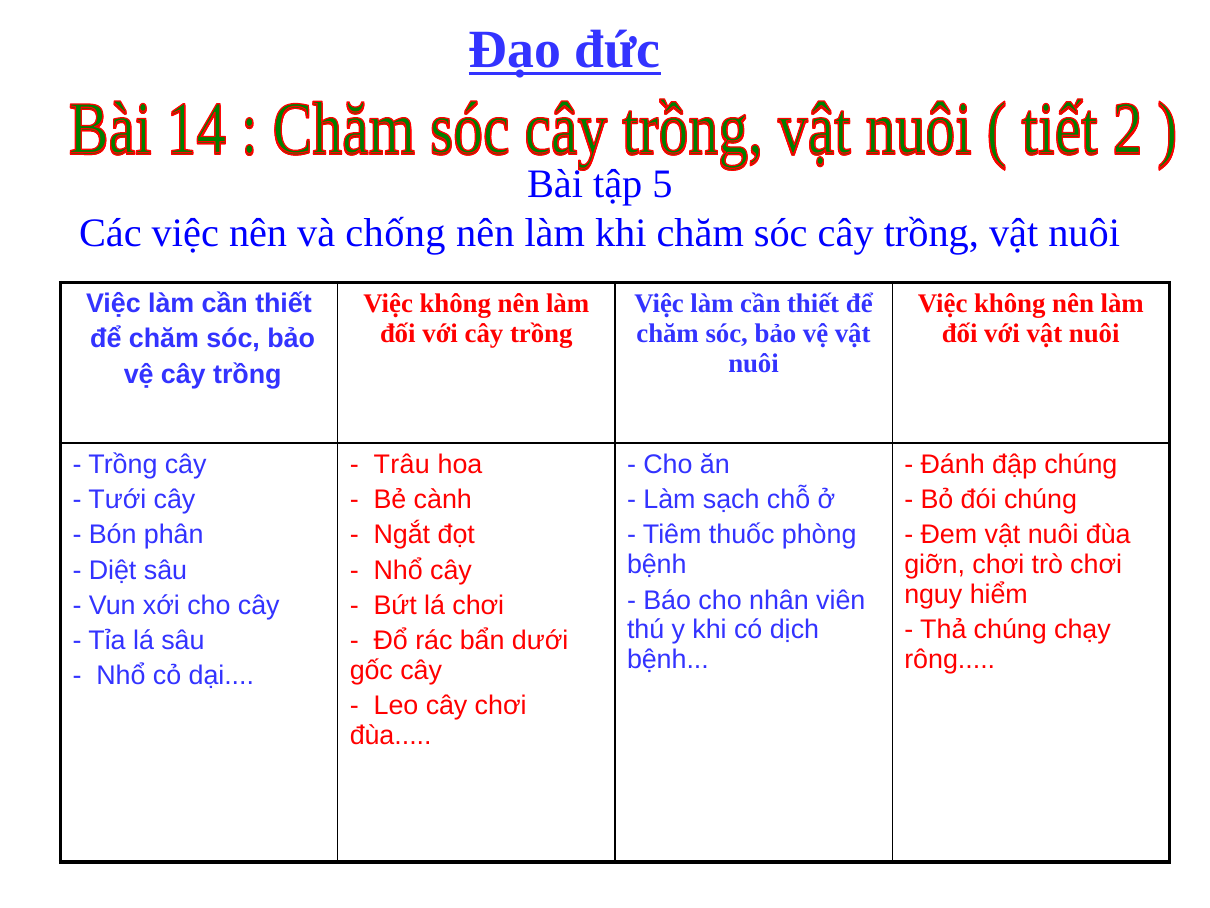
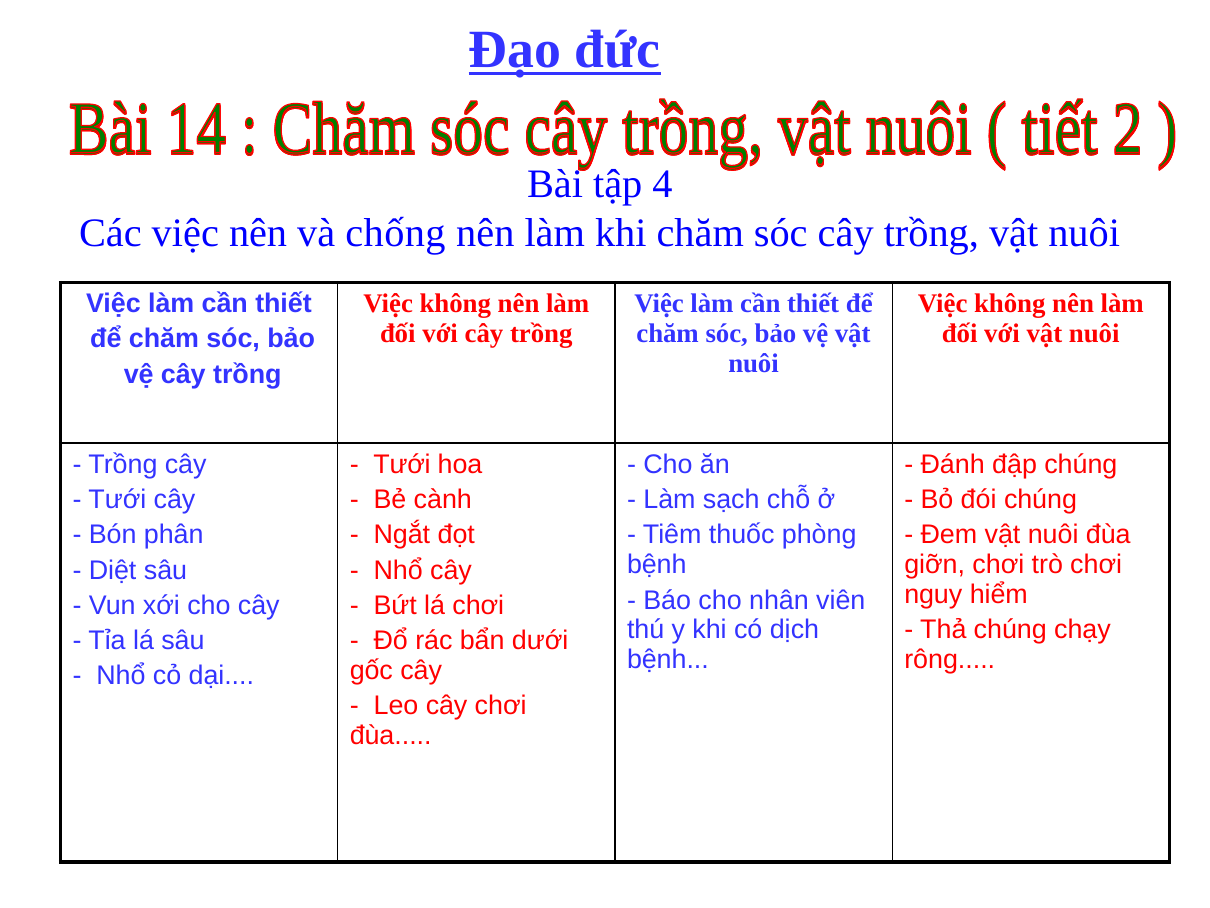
5: 5 -> 4
Trâu at (402, 464): Trâu -> Tưới
